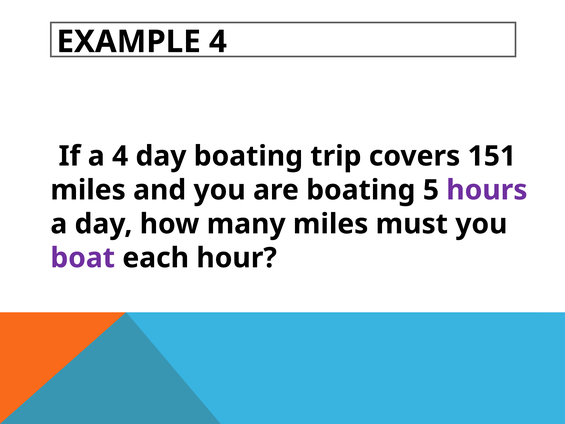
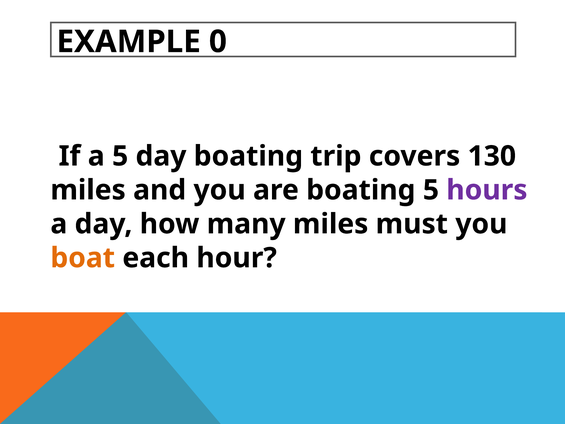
EXAMPLE 4: 4 -> 0
a 4: 4 -> 5
151: 151 -> 130
boat colour: purple -> orange
